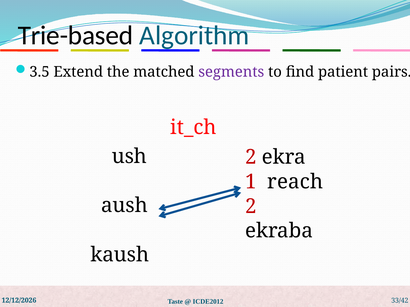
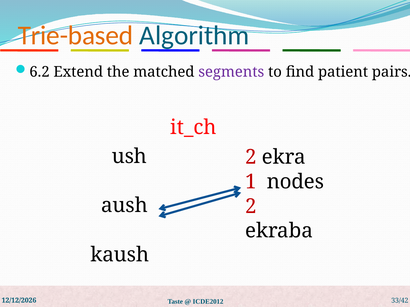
Trie-based colour: black -> orange
3.5: 3.5 -> 6.2
reach: reach -> nodes
